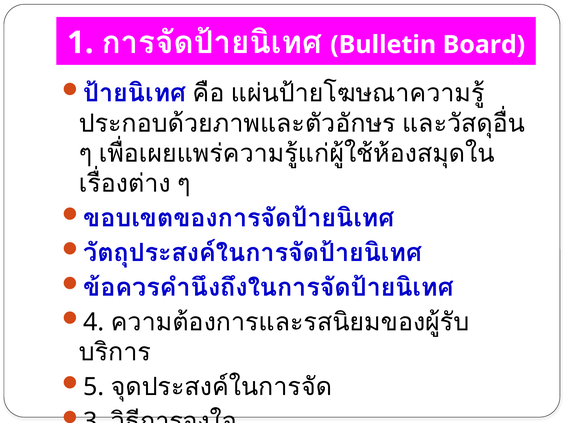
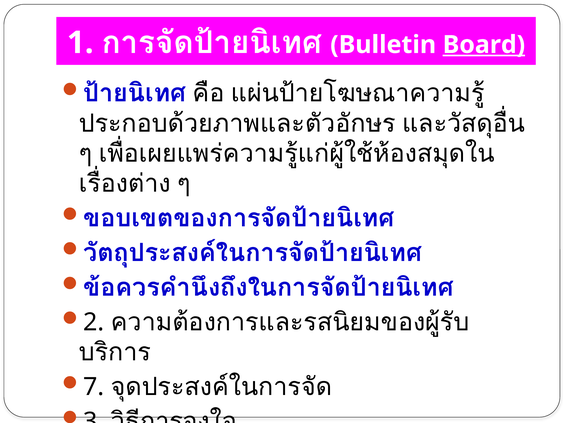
Board underline: none -> present
4: 4 -> 2
5: 5 -> 7
